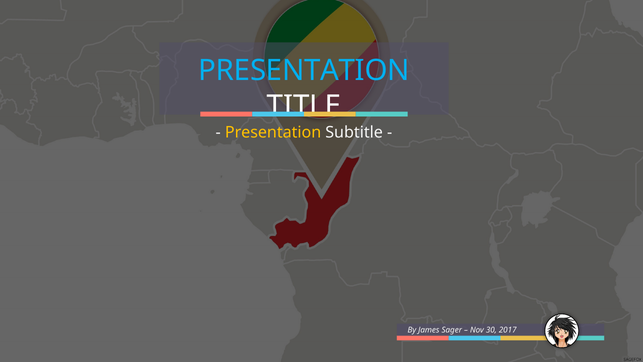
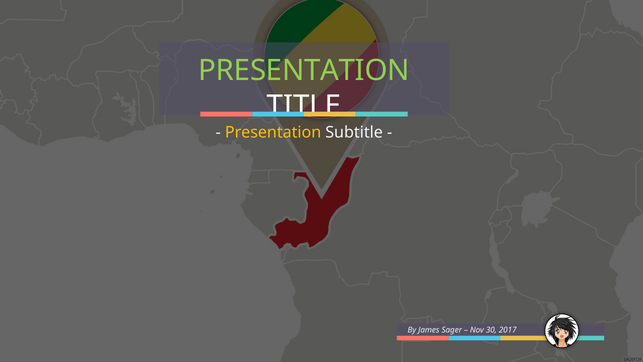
PRESENTATION at (304, 71) colour: light blue -> light green
